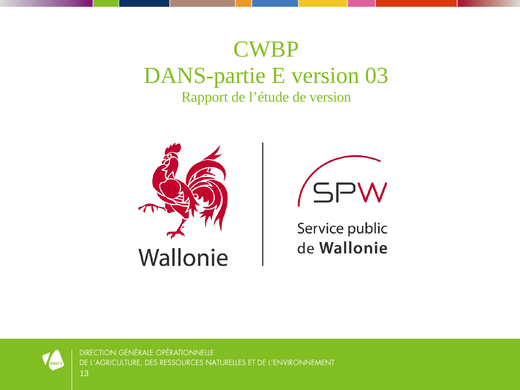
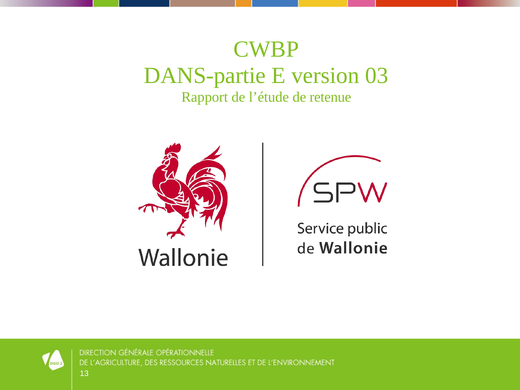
de version: version -> retenue
